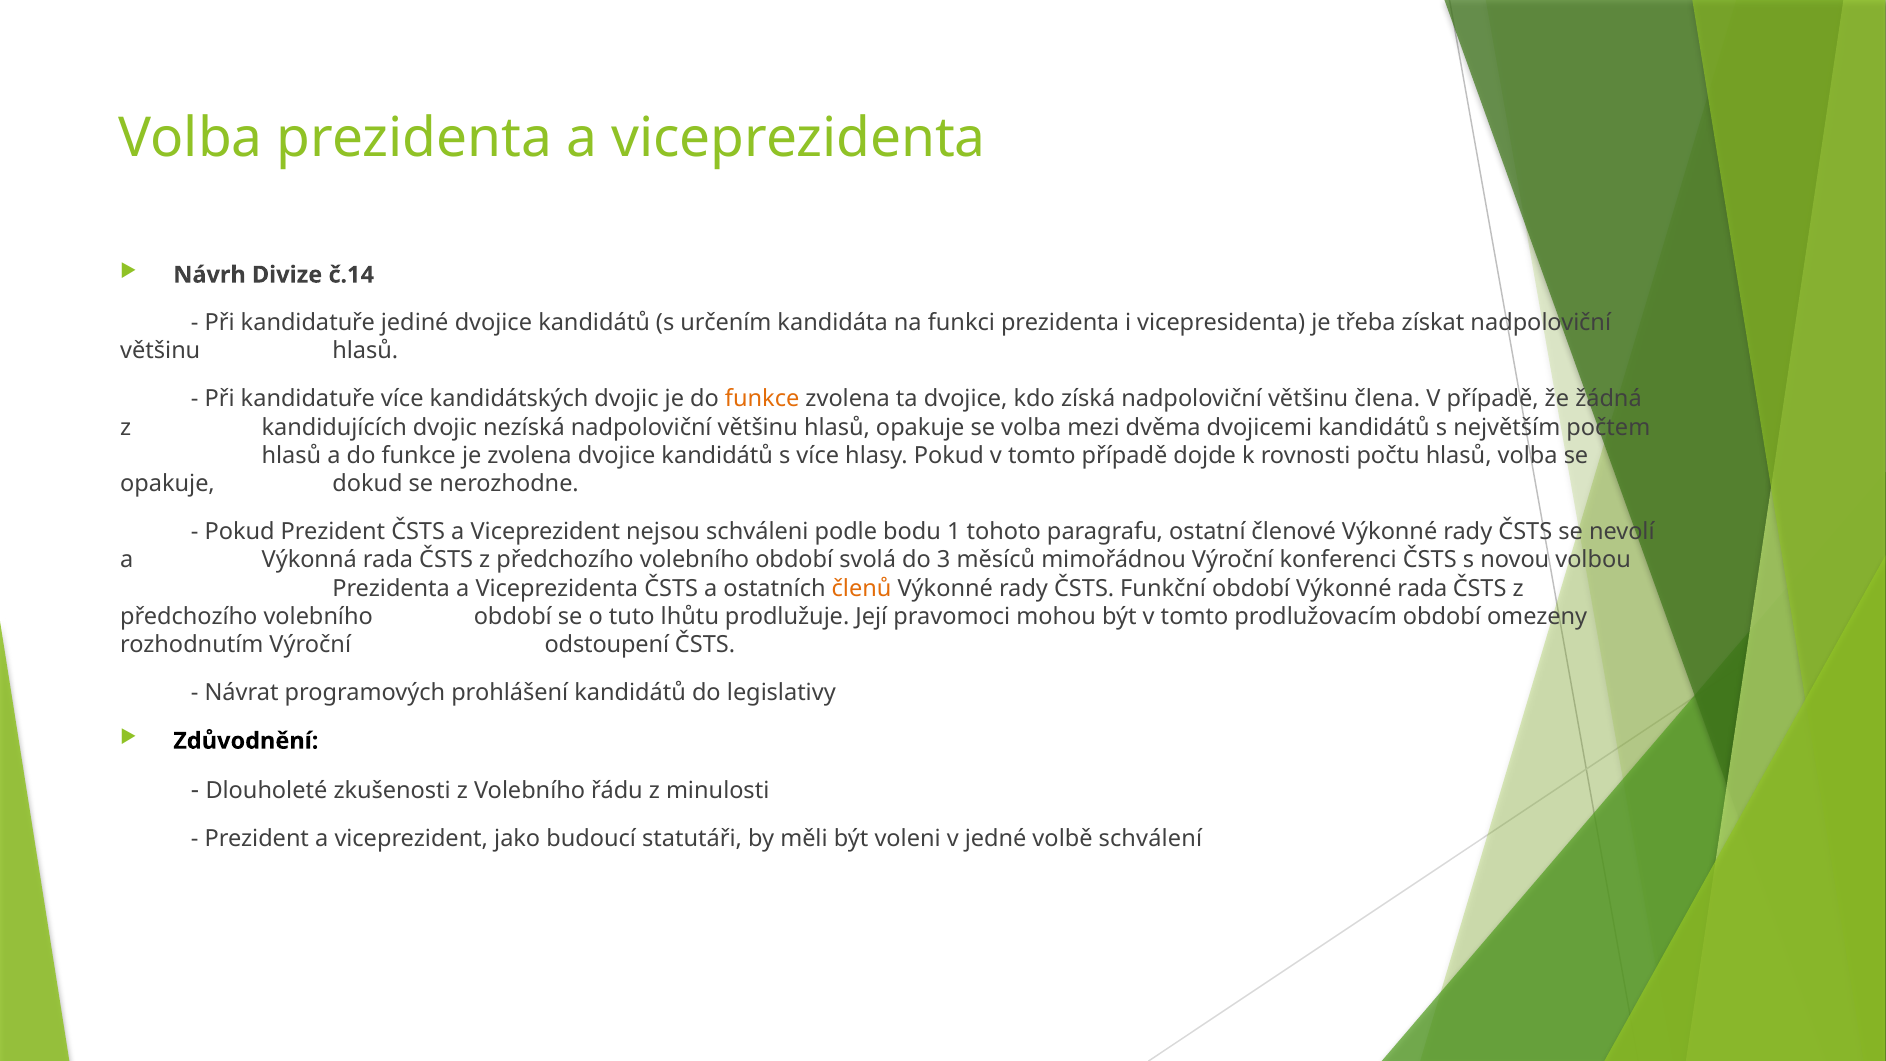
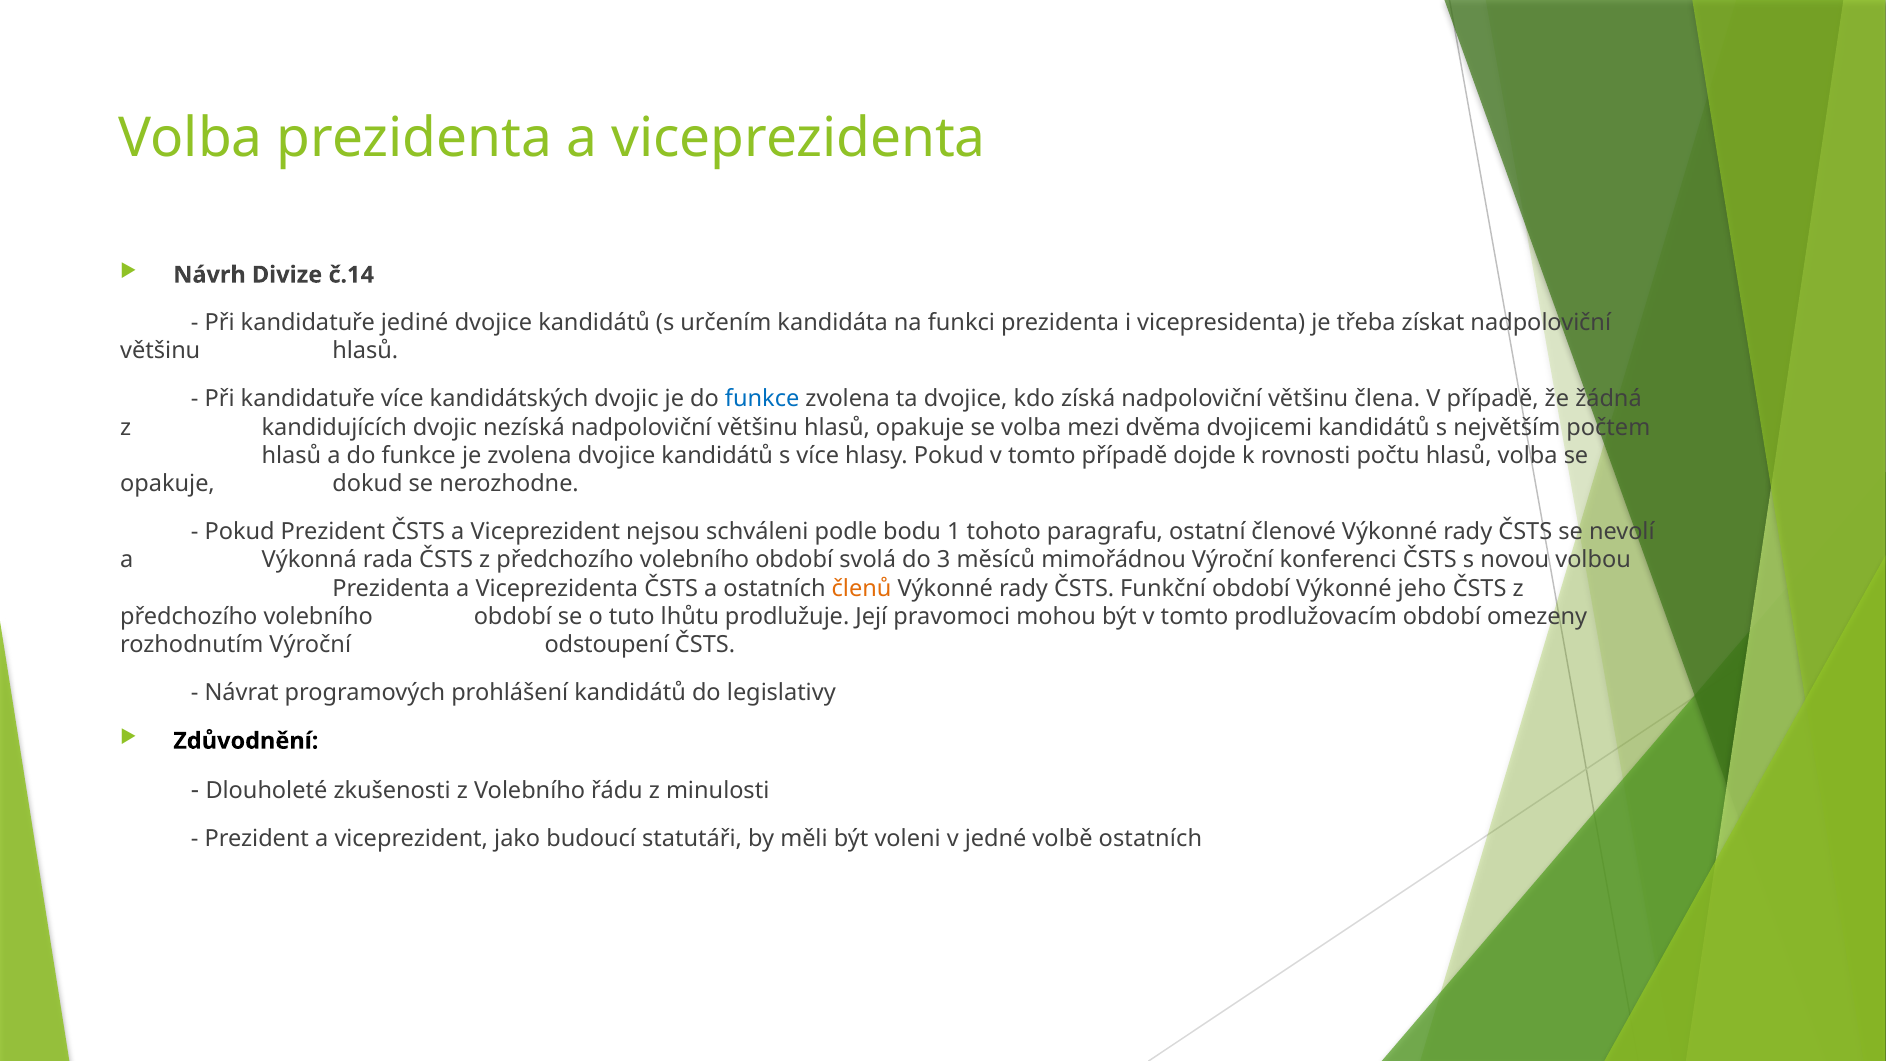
funkce at (762, 399) colour: orange -> blue
Výkonné rada: rada -> jeho
volbě schválení: schválení -> ostatních
